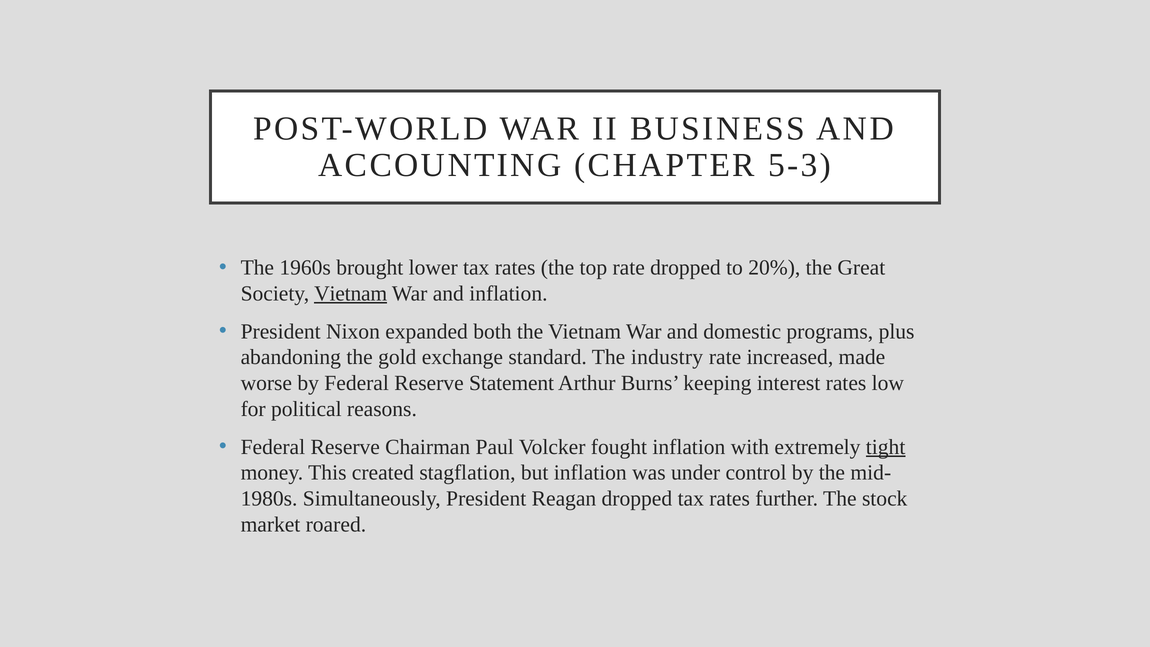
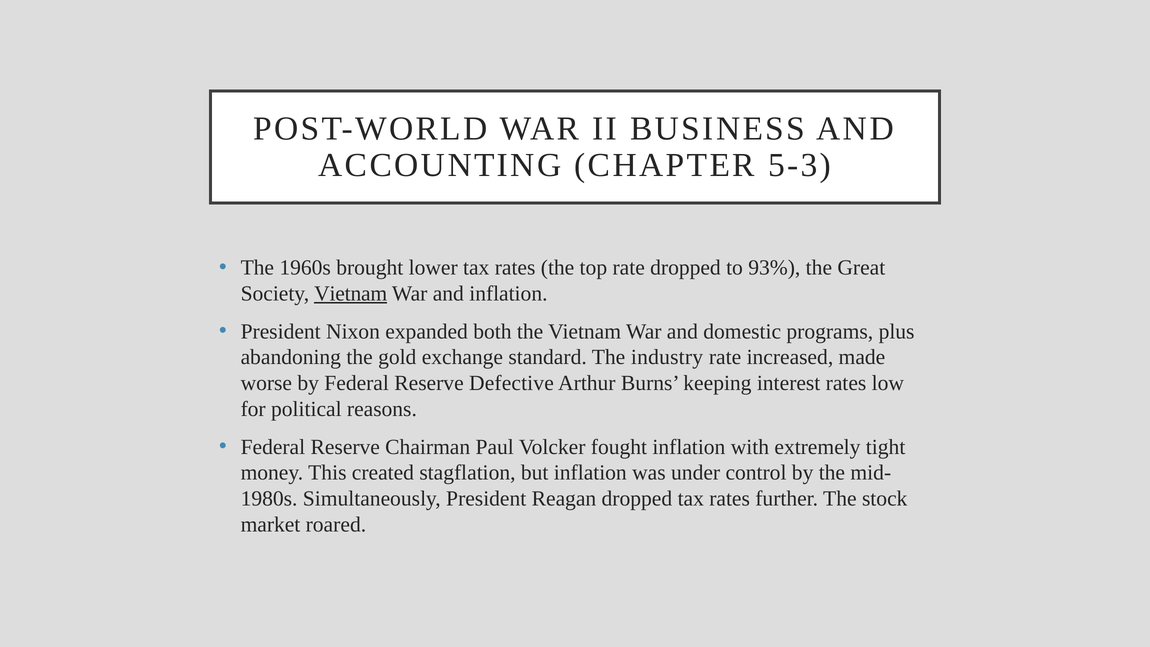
20%: 20% -> 93%
Statement: Statement -> Defective
tight underline: present -> none
